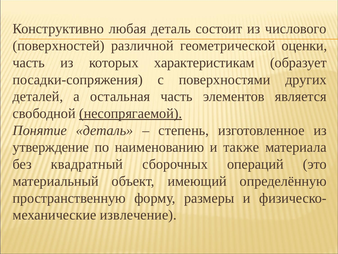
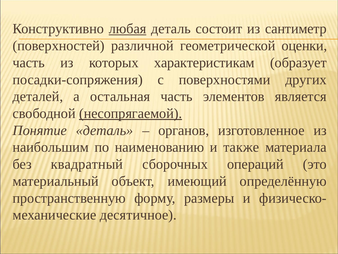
любая underline: none -> present
числового: числового -> сантиметр
степень: степень -> органов
утверждение: утверждение -> наибольшим
извлечение: извлечение -> десятичное
